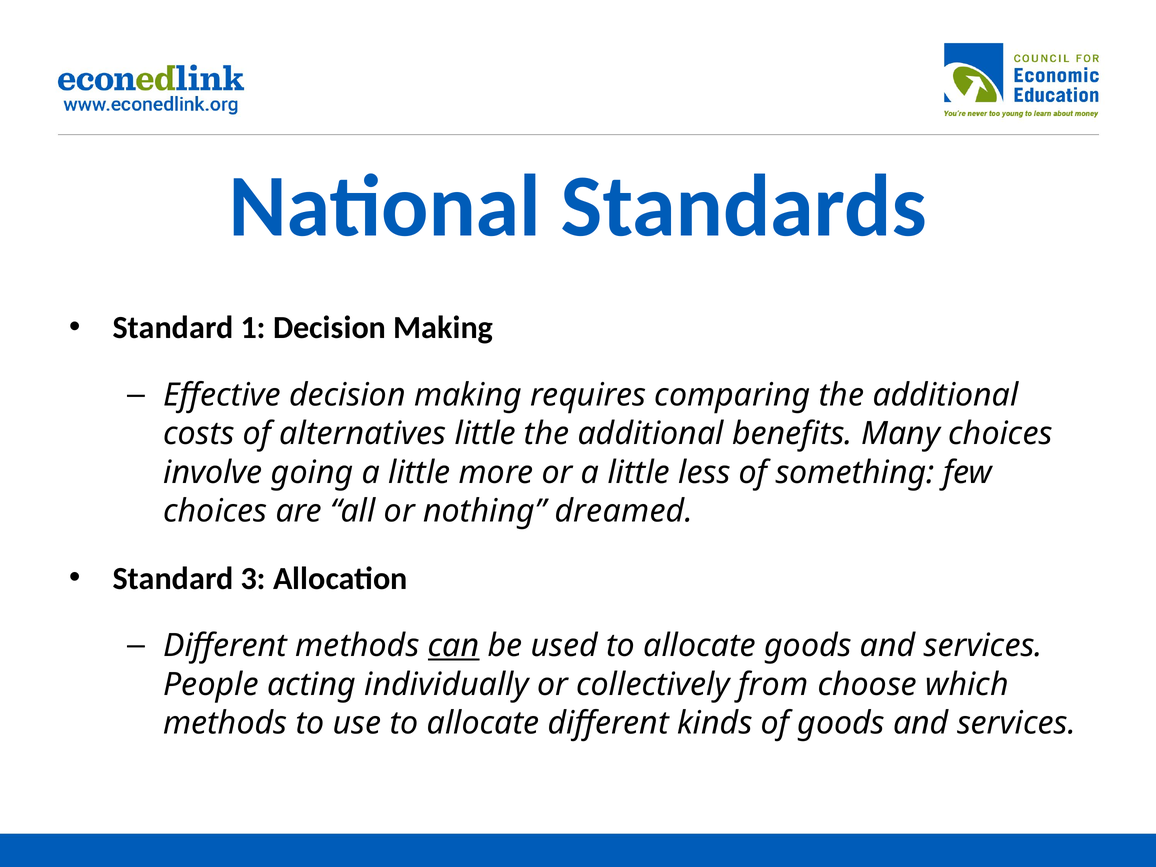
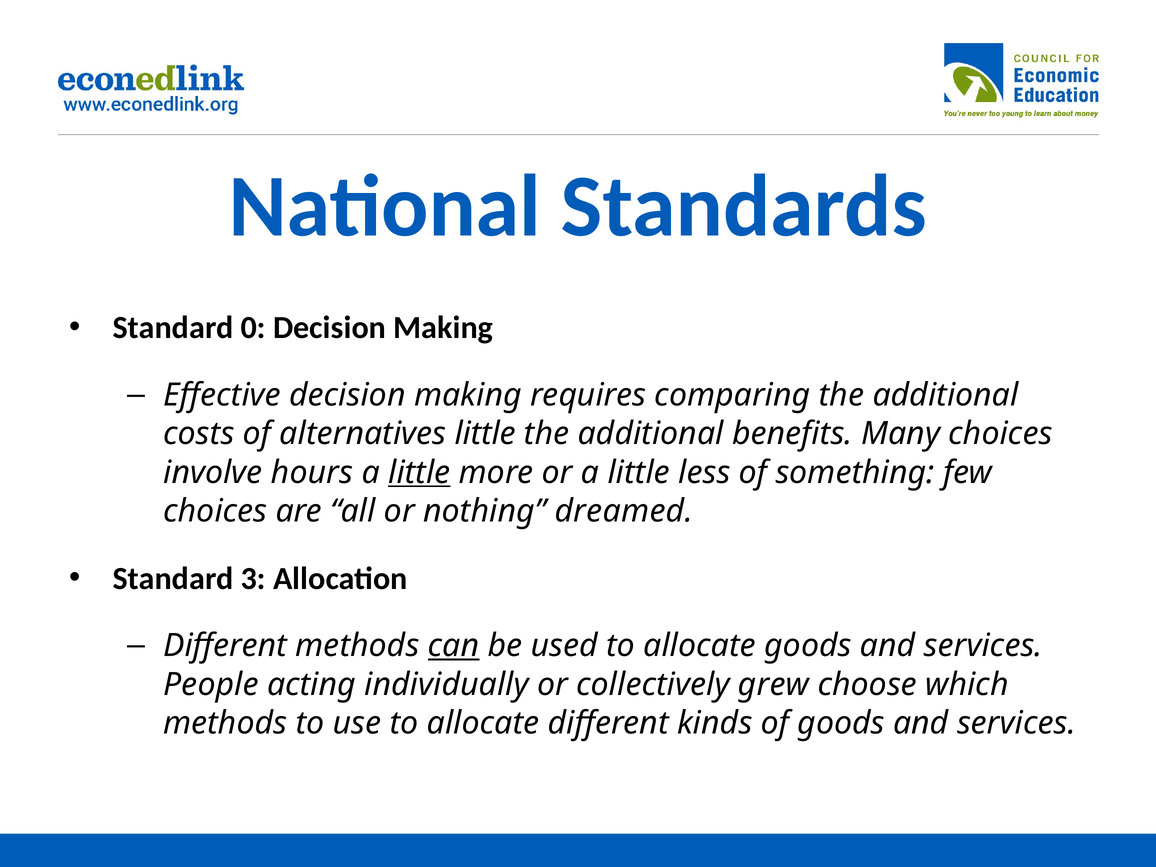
1: 1 -> 0
going: going -> hours
little at (419, 472) underline: none -> present
from: from -> grew
